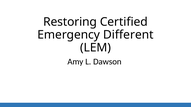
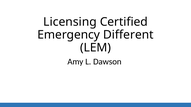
Restoring: Restoring -> Licensing
